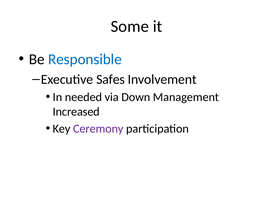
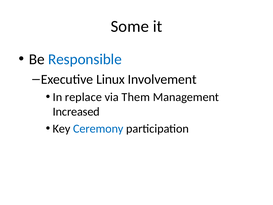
Safes: Safes -> Linux
needed: needed -> replace
Down: Down -> Them
Ceremony colour: purple -> blue
